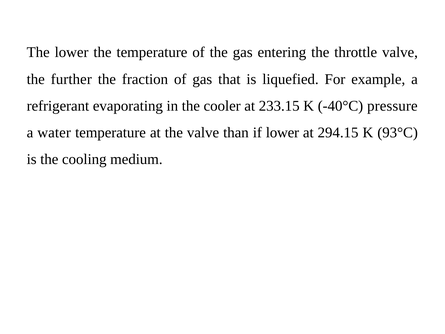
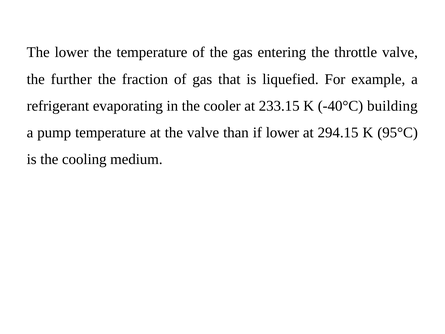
pressure: pressure -> building
water: water -> pump
93°C: 93°C -> 95°C
